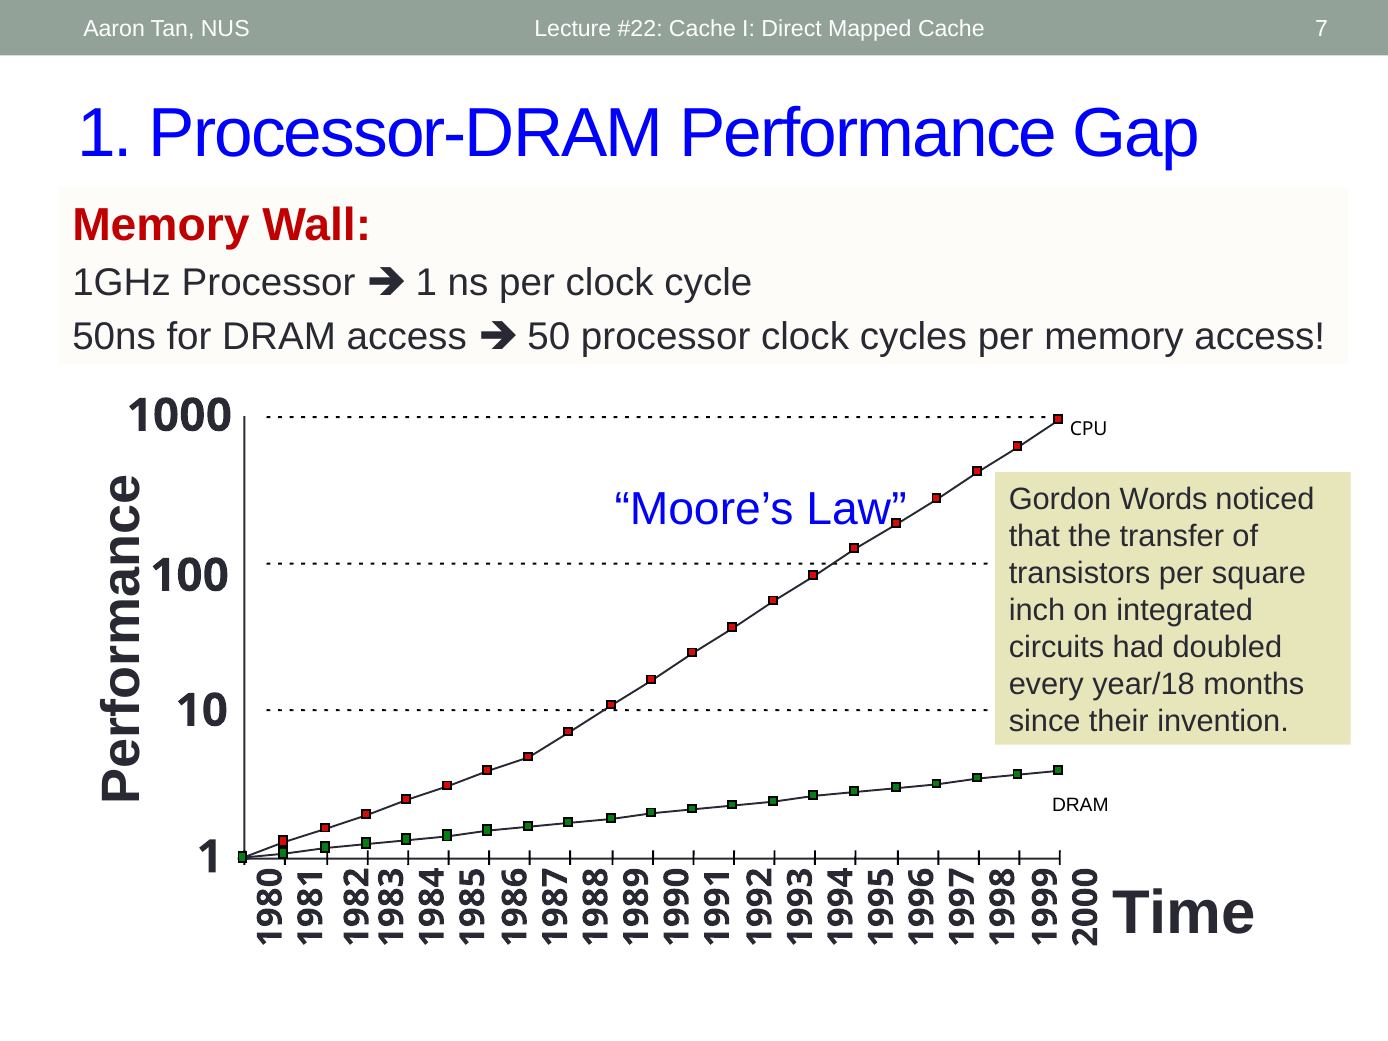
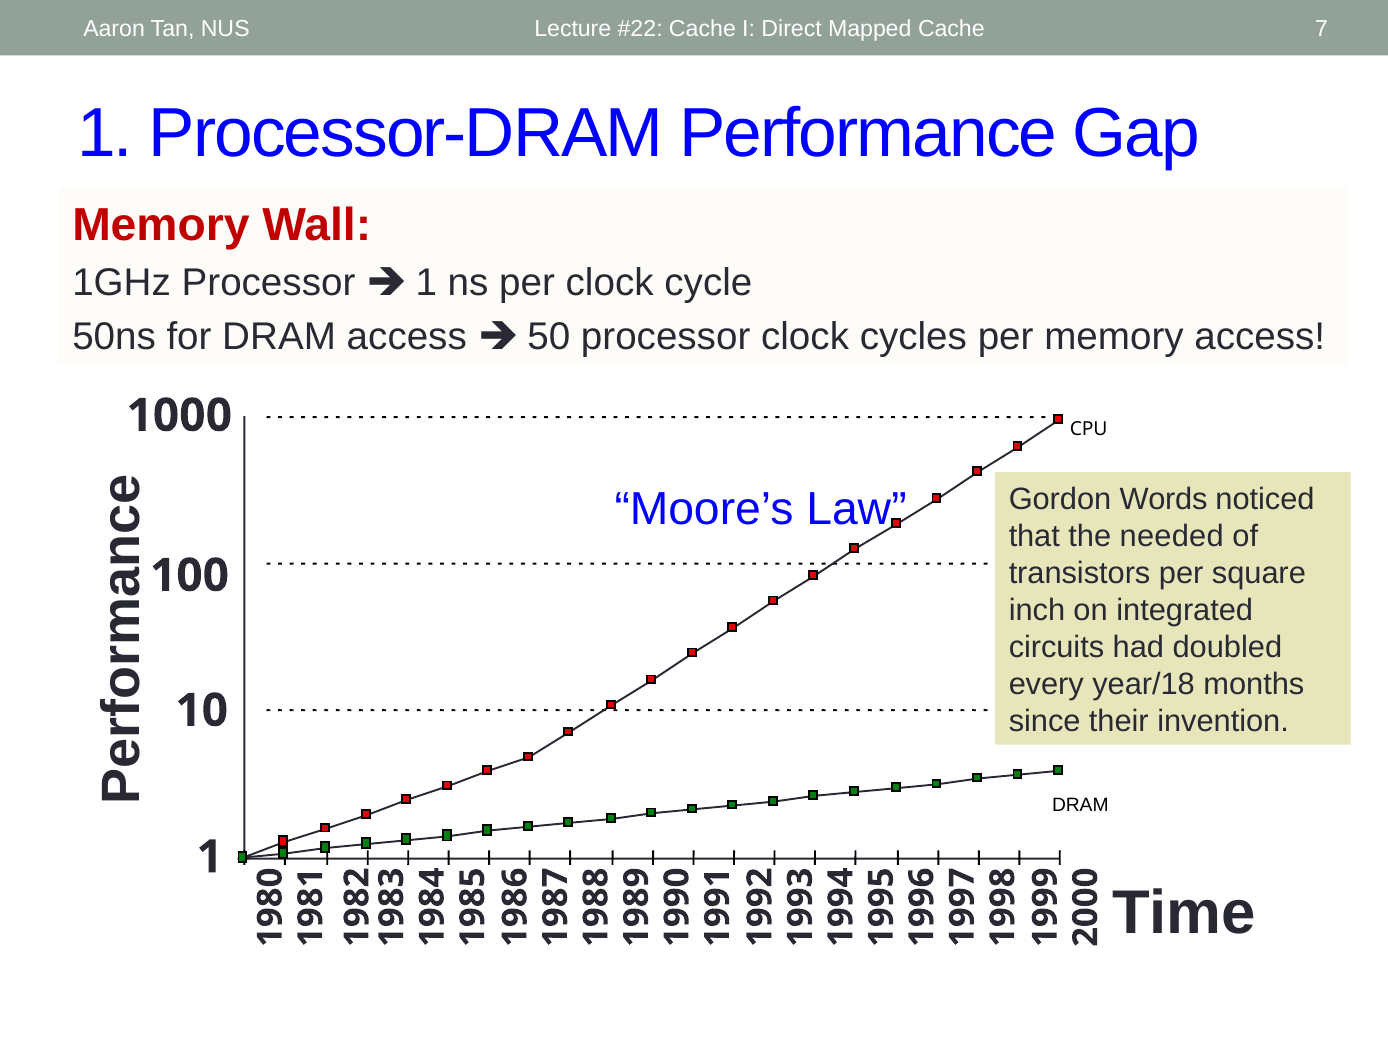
transfer: transfer -> needed
